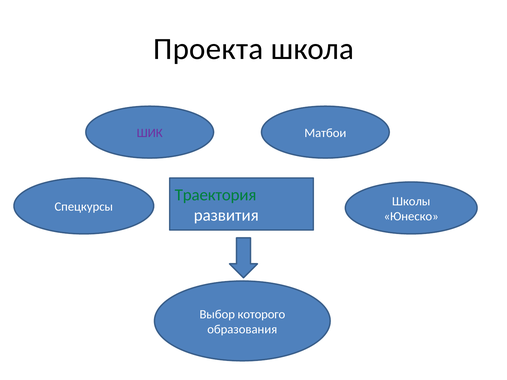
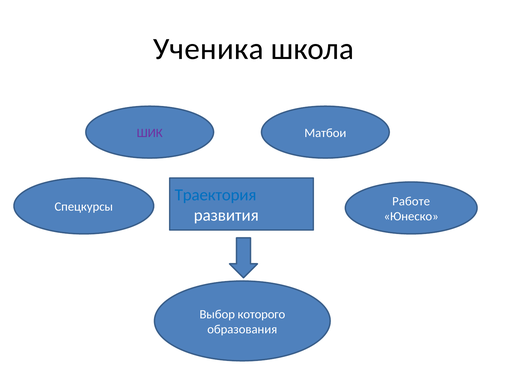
Проекта: Проекта -> Ученика
Траектория colour: green -> blue
Школы: Школы -> Работе
